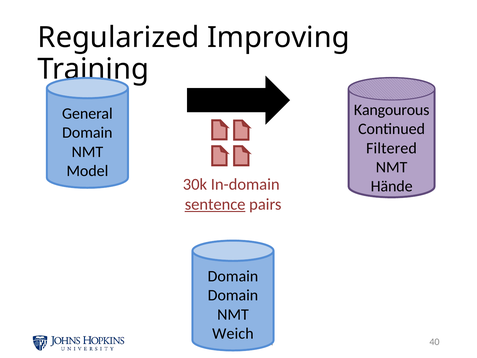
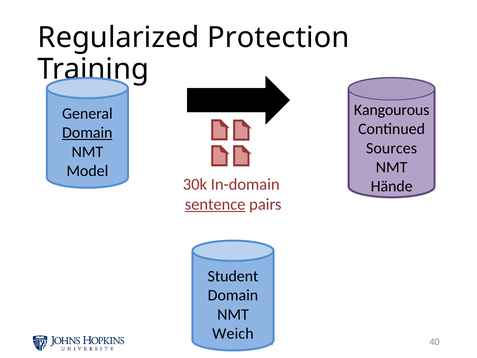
Improving: Improving -> Protection
Domain at (87, 133) underline: none -> present
Filtered: Filtered -> Sources
Domain at (233, 276): Domain -> Student
